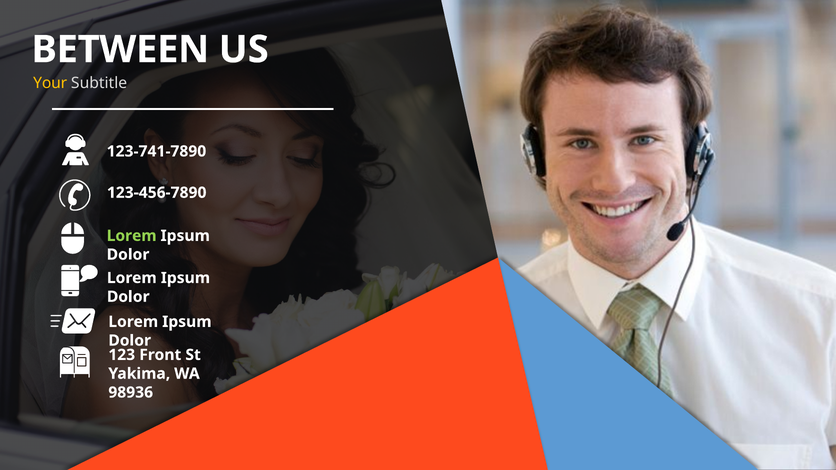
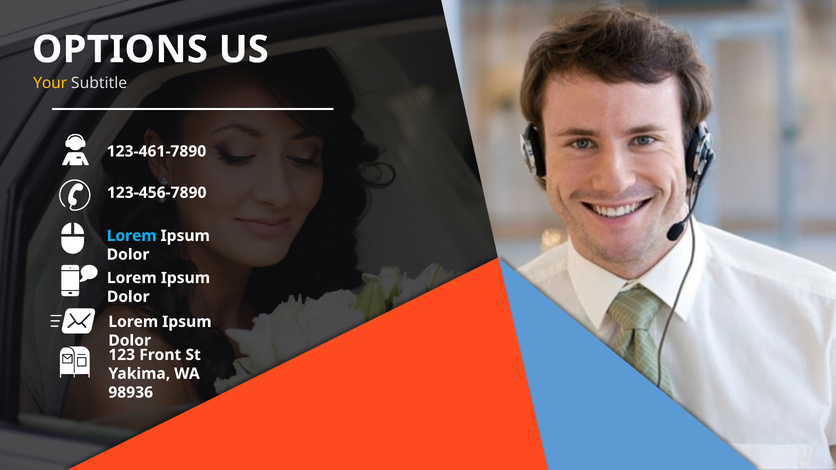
BETWEEN: BETWEEN -> OPTIONS
123-741-7890: 123-741-7890 -> 123-461-7890
Lorem at (132, 236) colour: light green -> light blue
